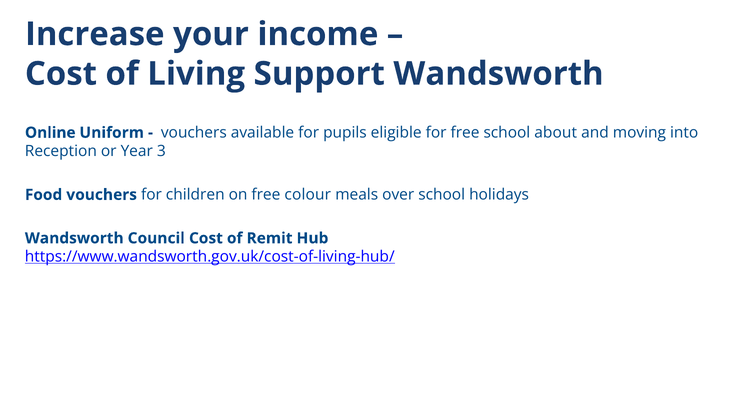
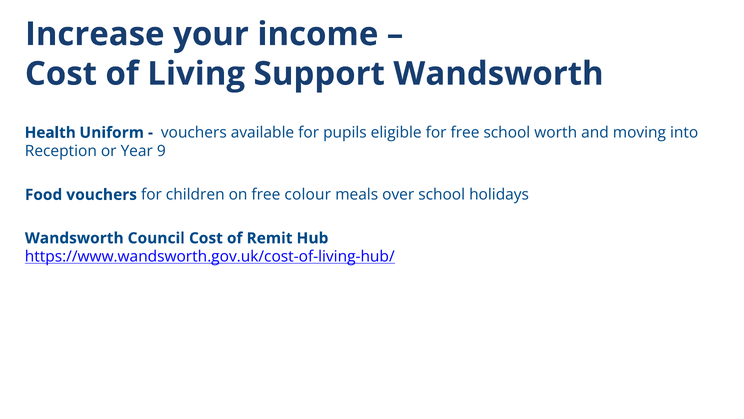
Online: Online -> Health
about: about -> worth
3: 3 -> 9
